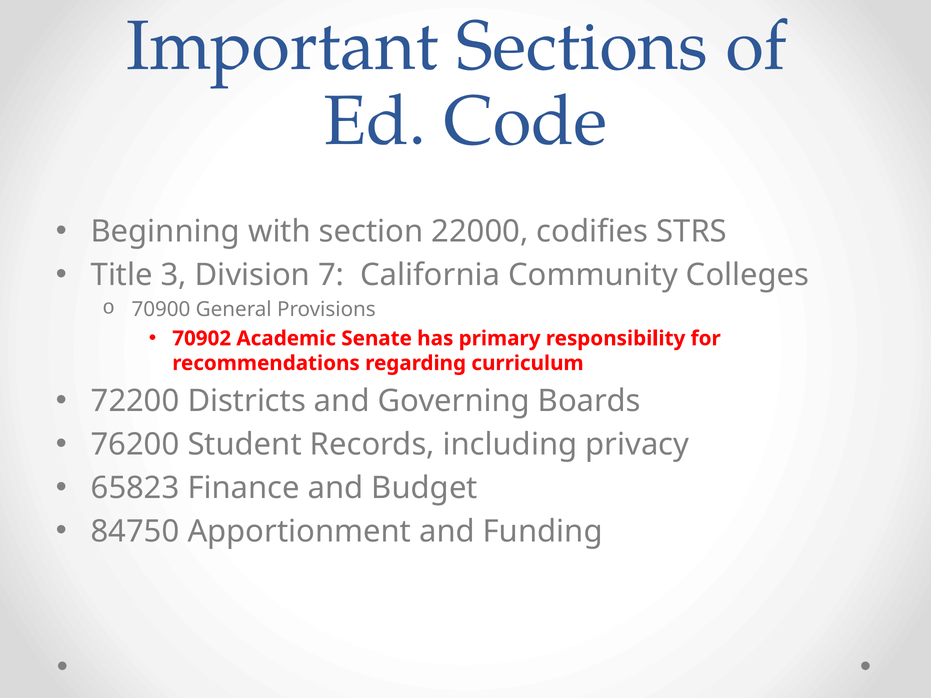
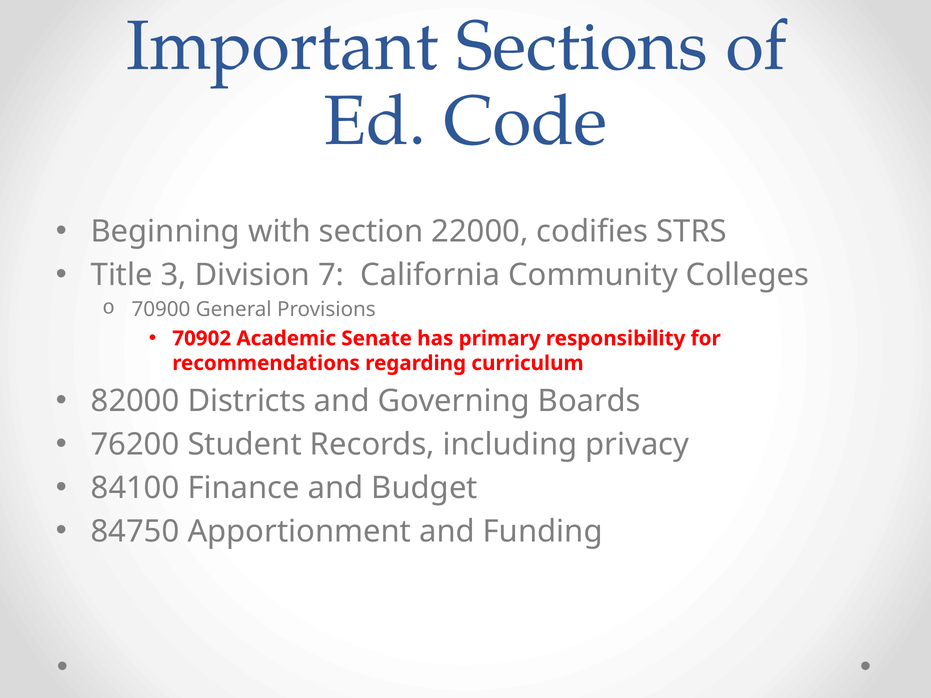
72200: 72200 -> 82000
65823: 65823 -> 84100
